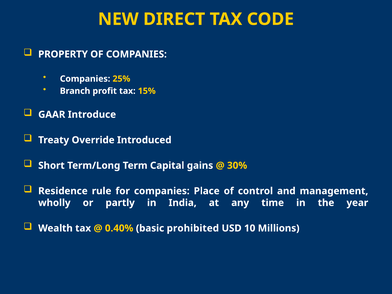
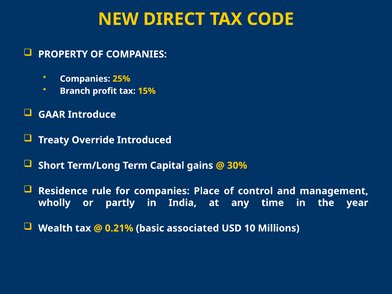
0.40%: 0.40% -> 0.21%
prohibited: prohibited -> associated
